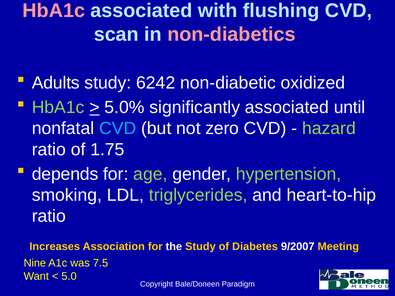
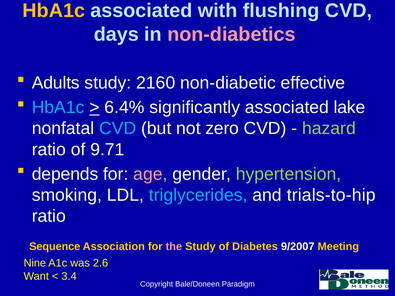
HbA1c at (54, 11) colour: pink -> yellow
scan: scan -> days
6242: 6242 -> 2160
oxidized: oxidized -> effective
HbA1c at (58, 107) colour: light green -> light blue
5.0%: 5.0% -> 6.4%
until: until -> lake
1.75: 1.75 -> 9.71
age colour: light green -> pink
triglycerides colour: light green -> light blue
heart-to-hip: heart-to-hip -> trials-to-hip
Increases: Increases -> Sequence
the colour: white -> pink
7.5: 7.5 -> 2.6
5.0: 5.0 -> 3.4
